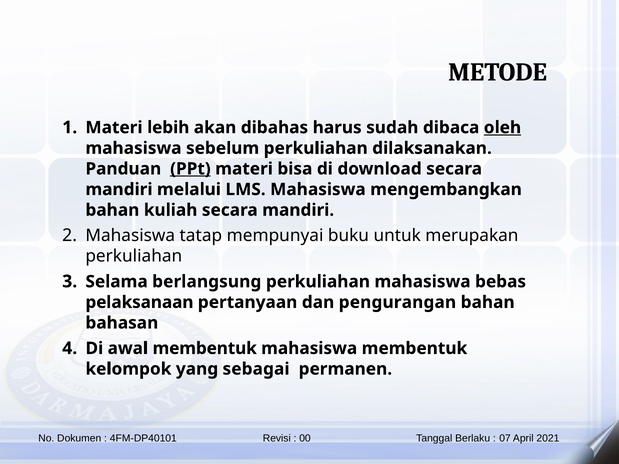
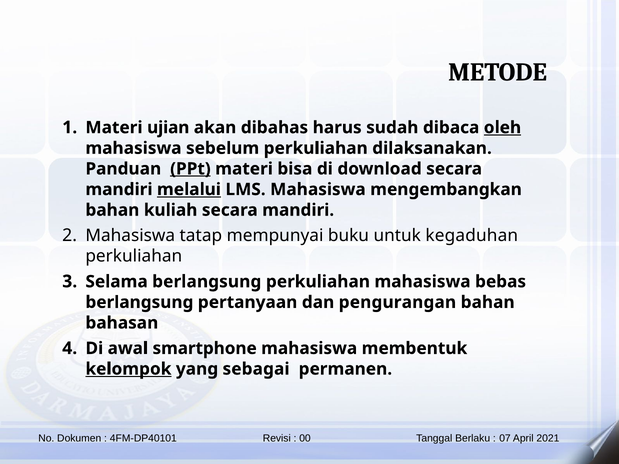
lebih: lebih -> ujian
melalui underline: none -> present
merupakan: merupakan -> kegaduhan
pelaksanaan at (139, 302): pelaksanaan -> berlangsung
awal membentuk: membentuk -> smartphone
kelompok underline: none -> present
